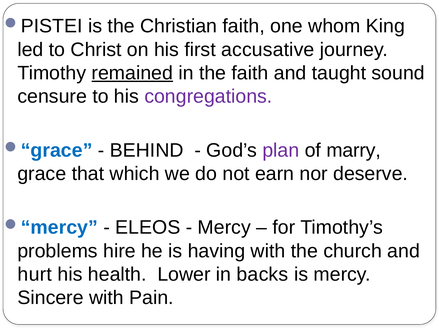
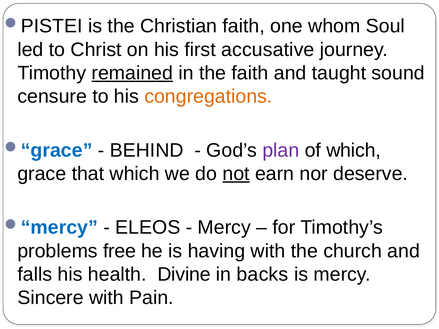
King: King -> Soul
congregations colour: purple -> orange
of marry: marry -> which
not underline: none -> present
hire: hire -> free
hurt: hurt -> falls
Lower: Lower -> Divine
